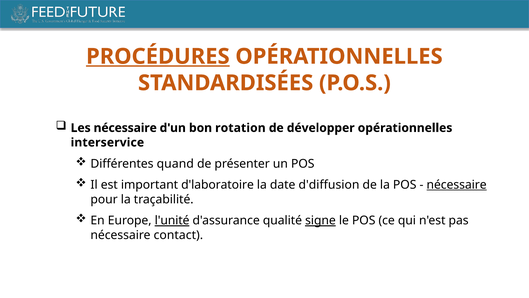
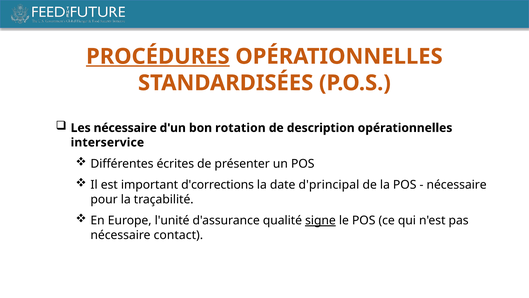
développer: développer -> description
quand: quand -> écrites
d'laboratoire: d'laboratoire -> d'corrections
d'diffusion: d'diffusion -> d'principal
nécessaire at (457, 185) underline: present -> none
l'unité underline: present -> none
